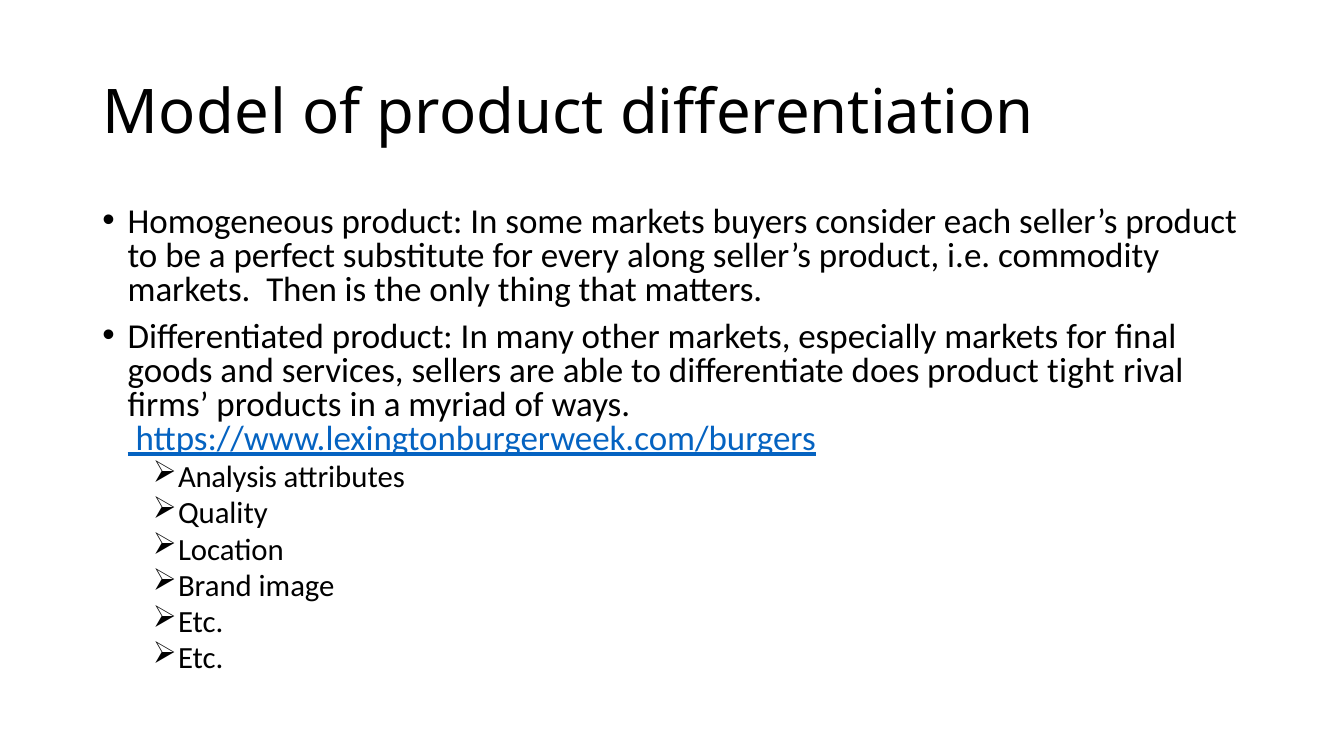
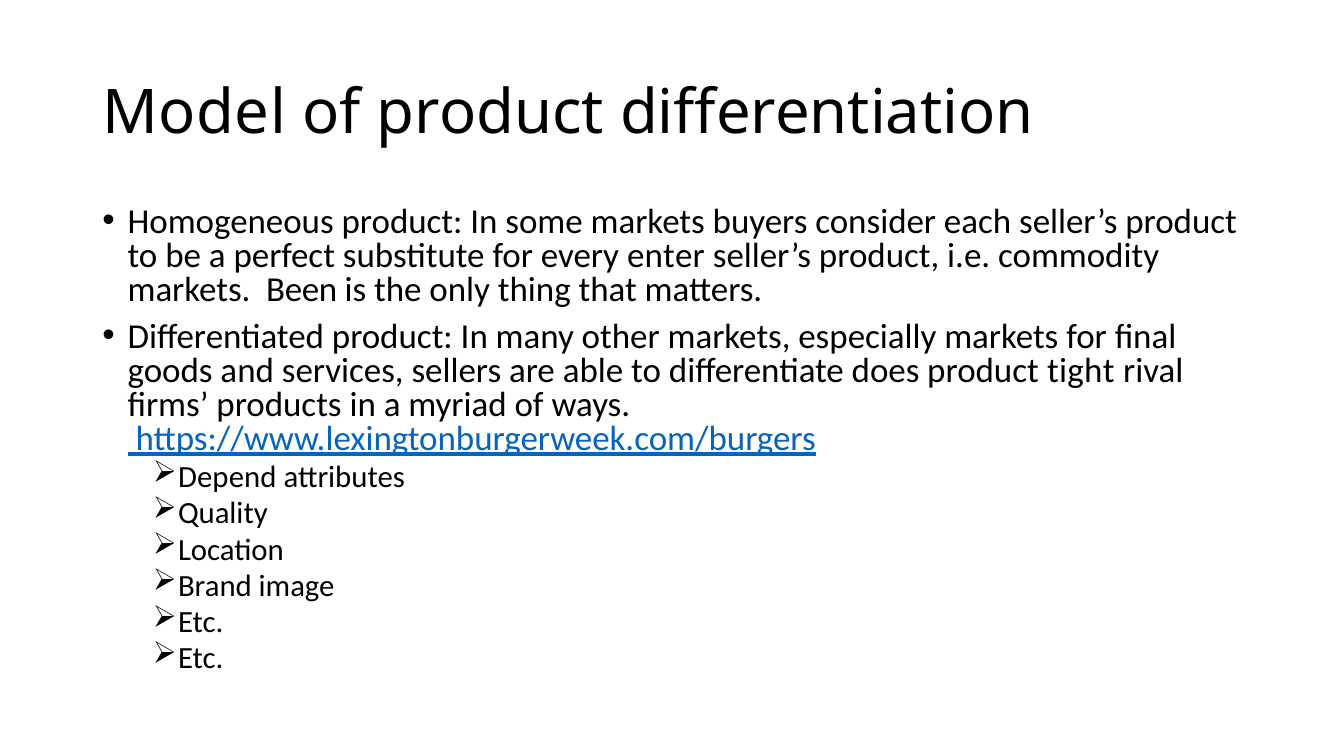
along: along -> enter
Then: Then -> Been
Analysis: Analysis -> Depend
